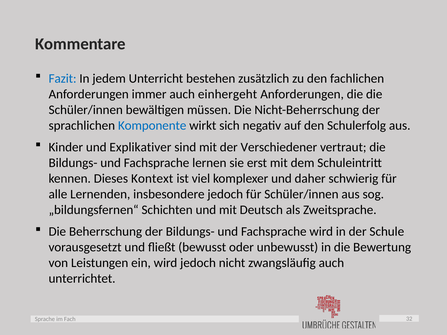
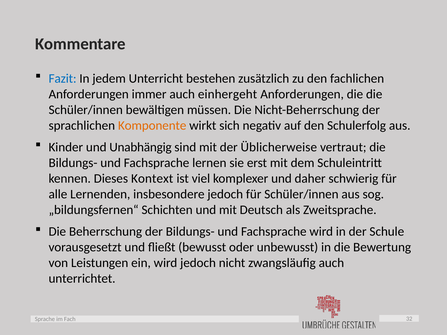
Komponente colour: blue -> orange
Explikativer: Explikativer -> Unabhängig
Verschiedener: Verschiedener -> Üblicherweise
